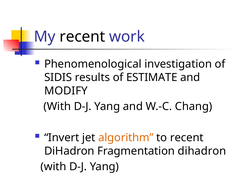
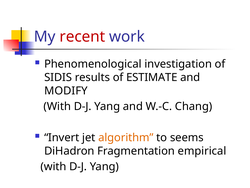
recent at (82, 36) colour: black -> red
to recent: recent -> seems
Fragmentation dihadron: dihadron -> empirical
